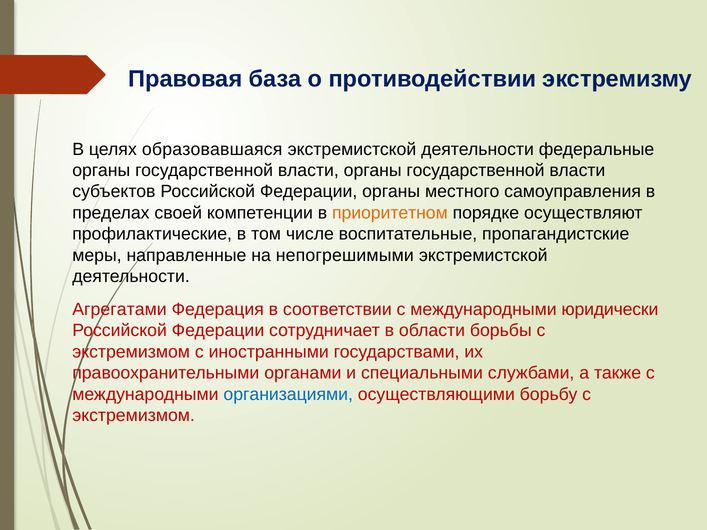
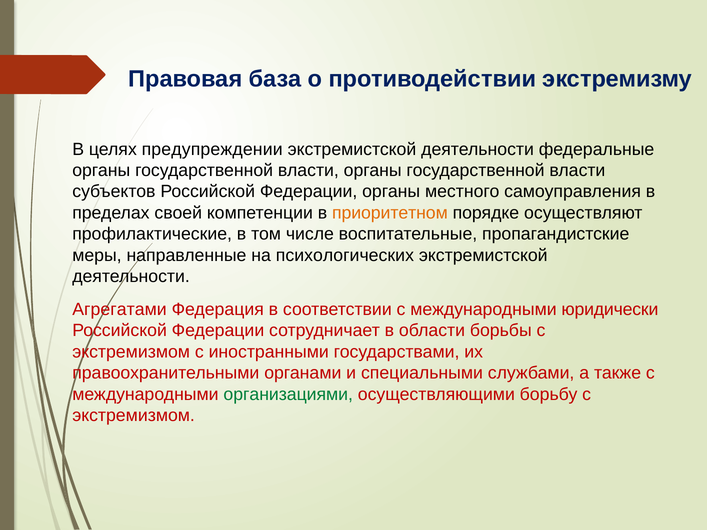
образовавшаяся: образовавшаяся -> предупреждении
непогрешимыми: непогрешимыми -> психологических
организациями colour: blue -> green
